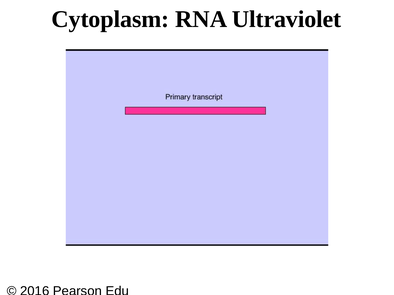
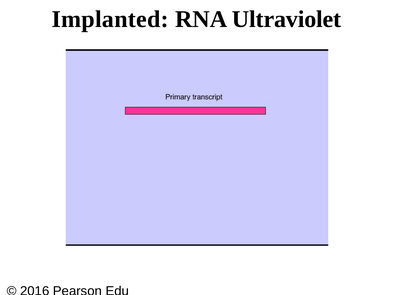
Cytoplasm: Cytoplasm -> Implanted
